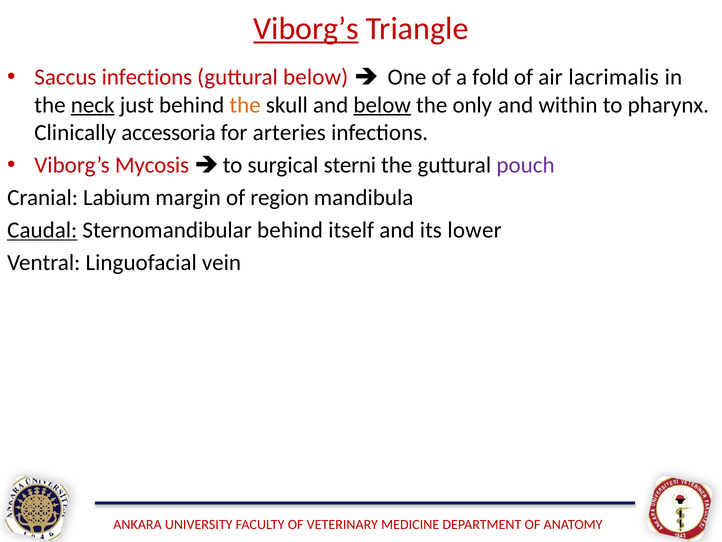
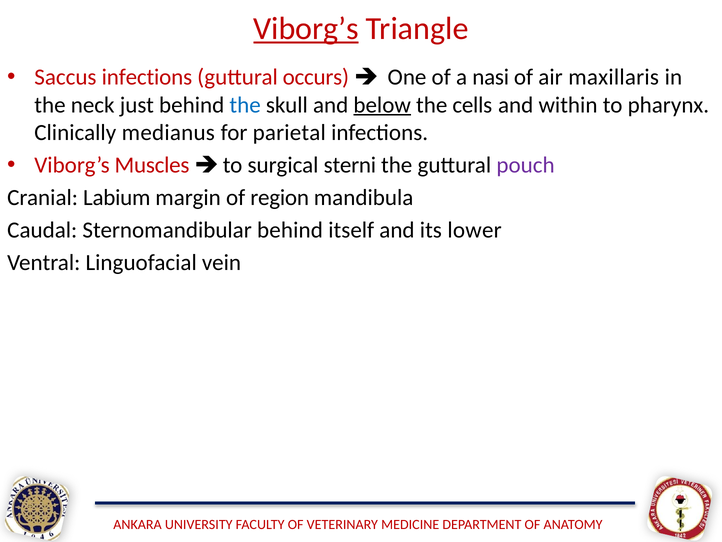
guttural below: below -> occurs
fold: fold -> nasi
lacrimalis: lacrimalis -> maxillaris
neck underline: present -> none
the at (245, 105) colour: orange -> blue
only: only -> cells
accessoria: accessoria -> medianus
arteries: arteries -> parietal
Mycosis: Mycosis -> Muscles
Caudal underline: present -> none
